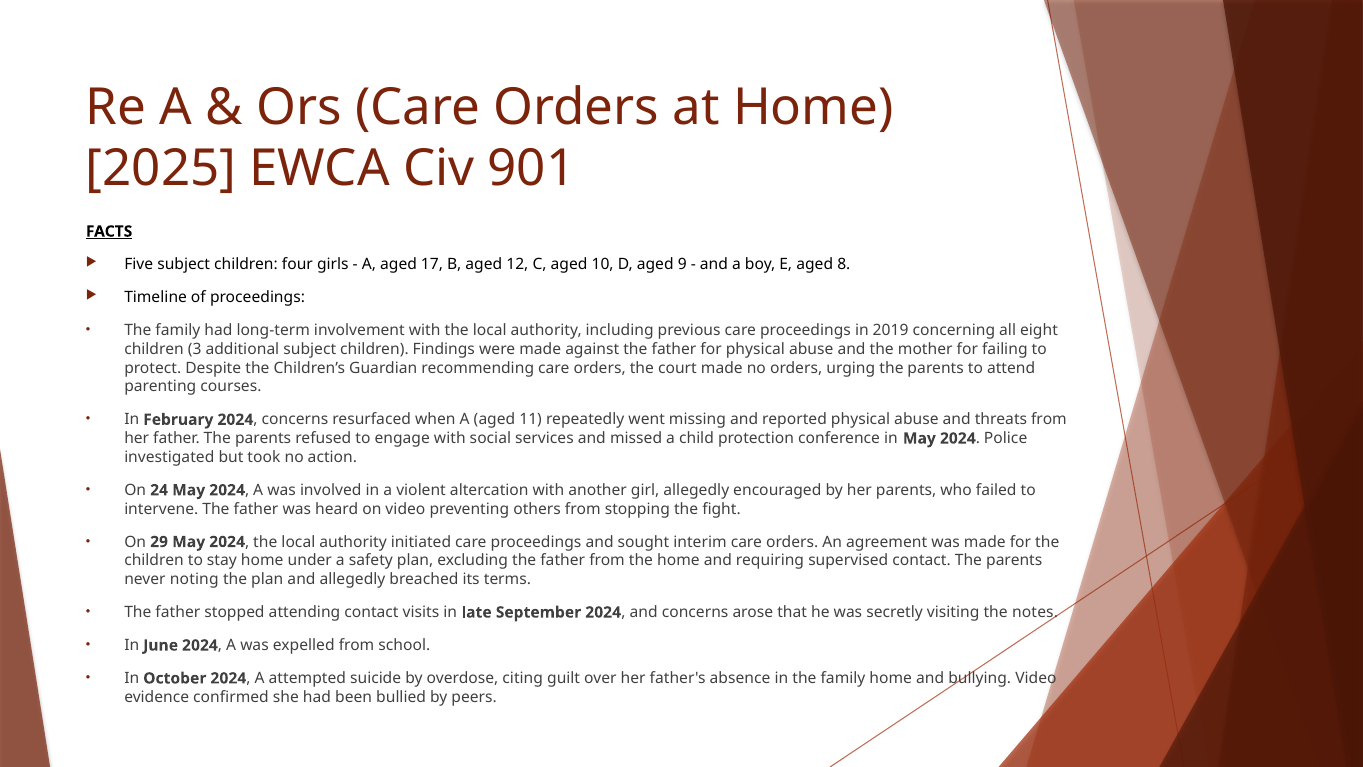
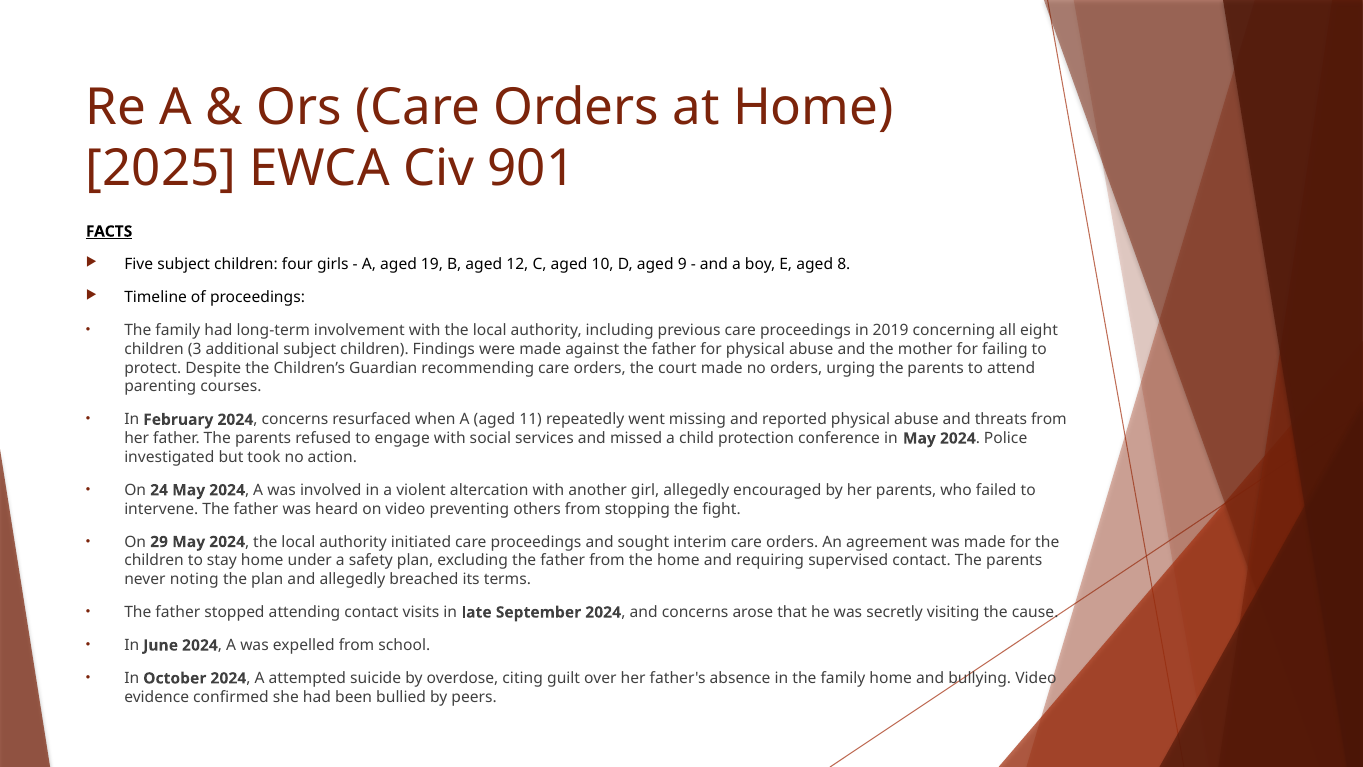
17: 17 -> 19
notes: notes -> cause
